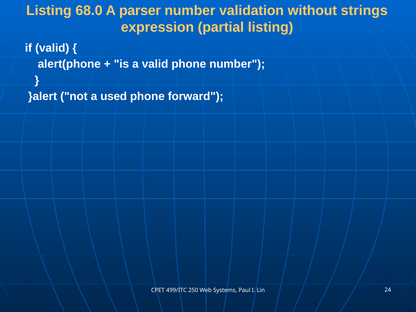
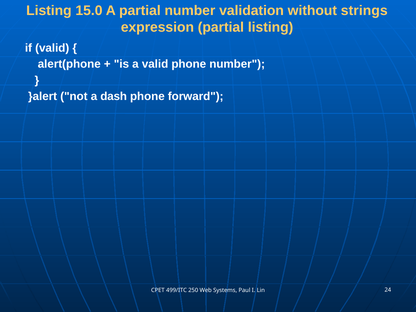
68.0: 68.0 -> 15.0
A parser: parser -> partial
used: used -> dash
